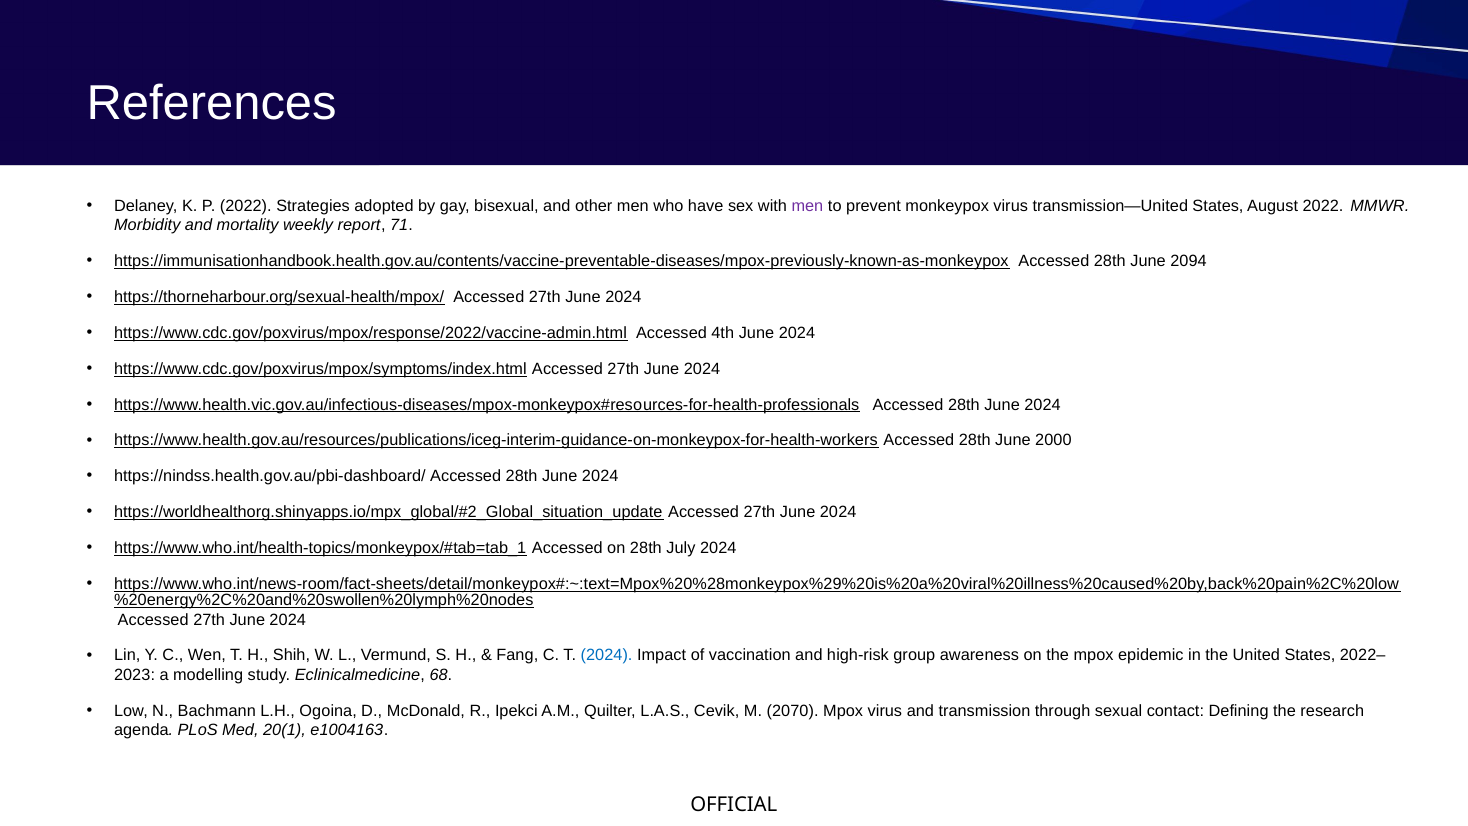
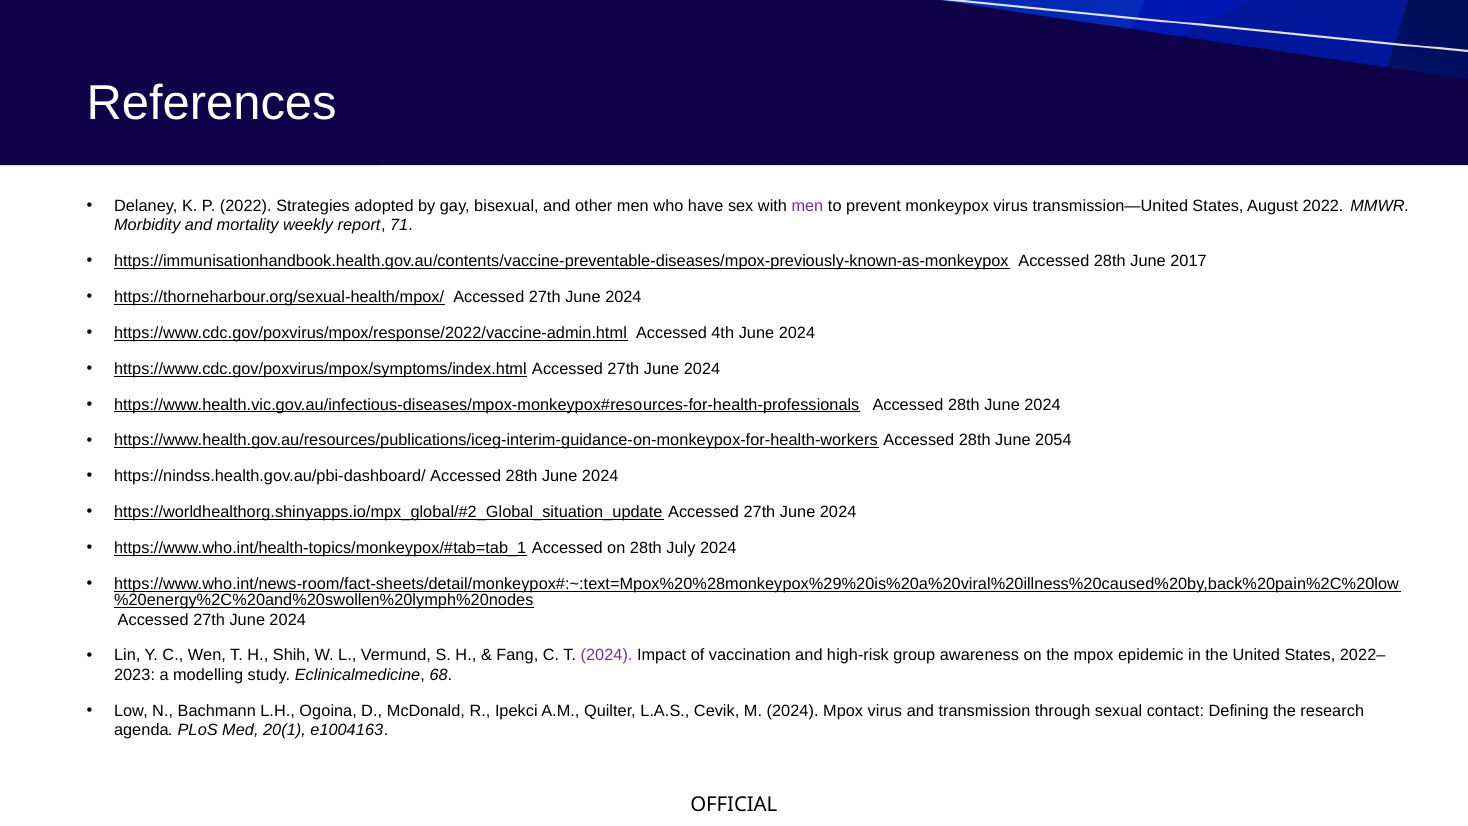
2094: 2094 -> 2017
2000: 2000 -> 2054
2024 at (607, 655) colour: blue -> purple
M 2070: 2070 -> 2024
